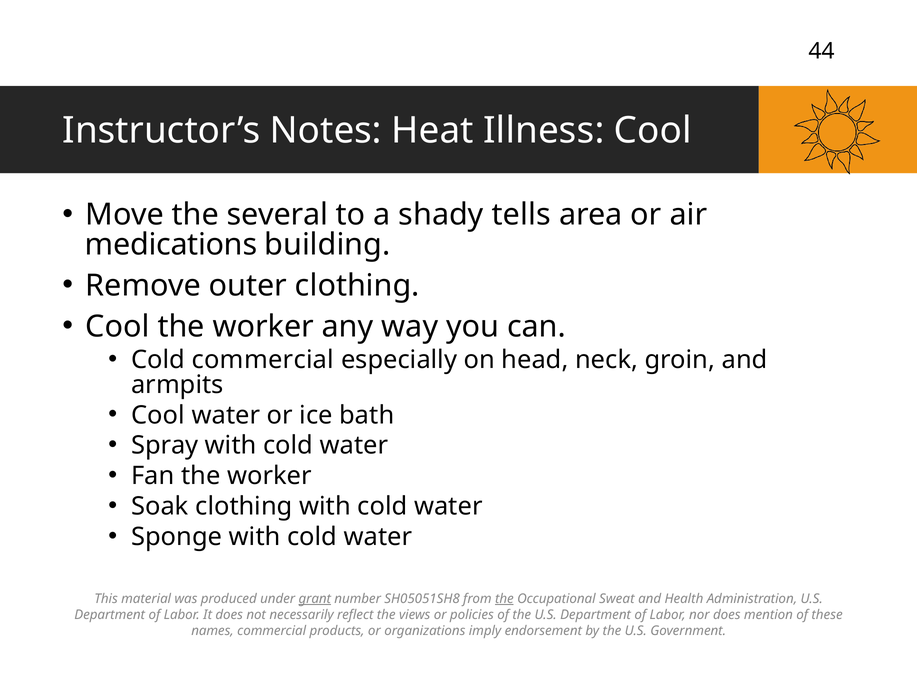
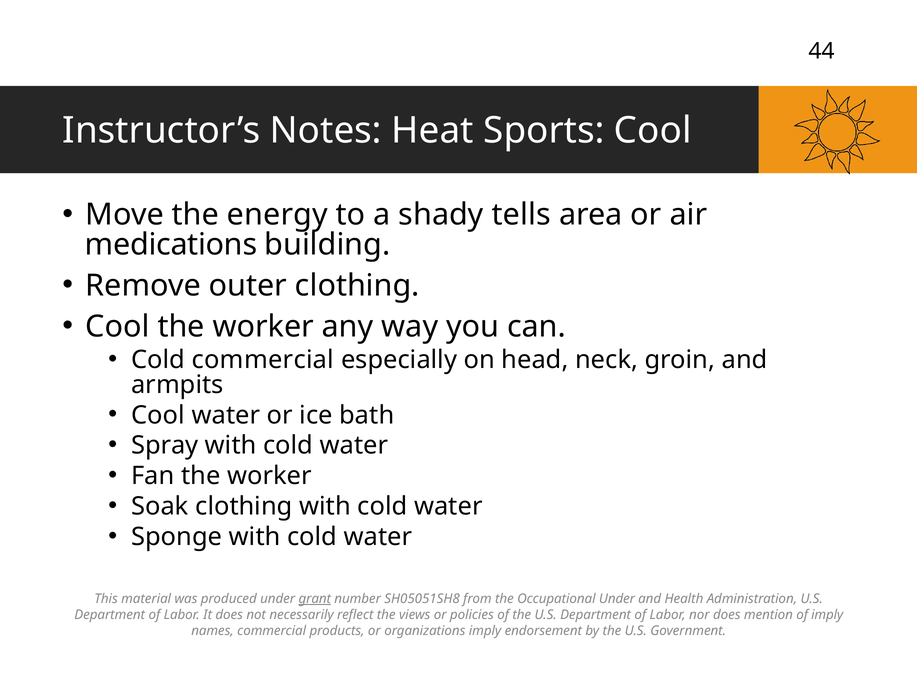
Illness: Illness -> Sports
several: several -> energy
the at (504, 599) underline: present -> none
Occupational Sweat: Sweat -> Under
of these: these -> imply
